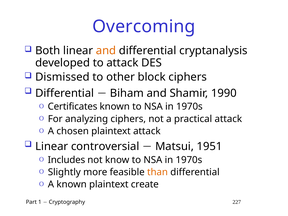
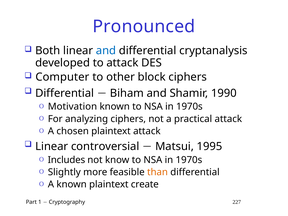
Overcoming: Overcoming -> Pronounced
and at (106, 51) colour: orange -> blue
Dismissed: Dismissed -> Computer
Certificates: Certificates -> Motivation
1951: 1951 -> 1995
